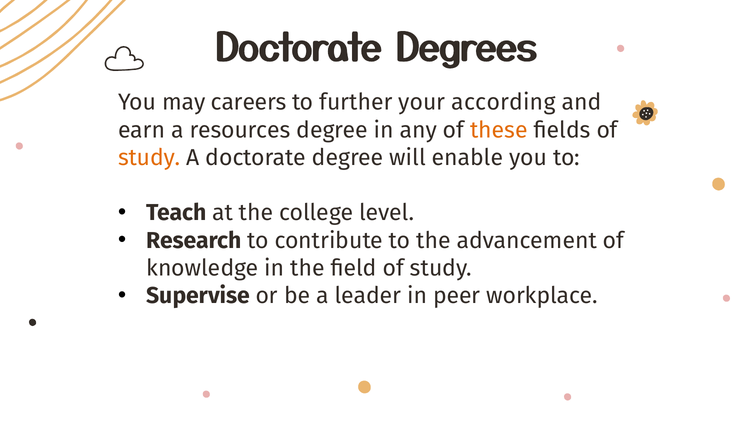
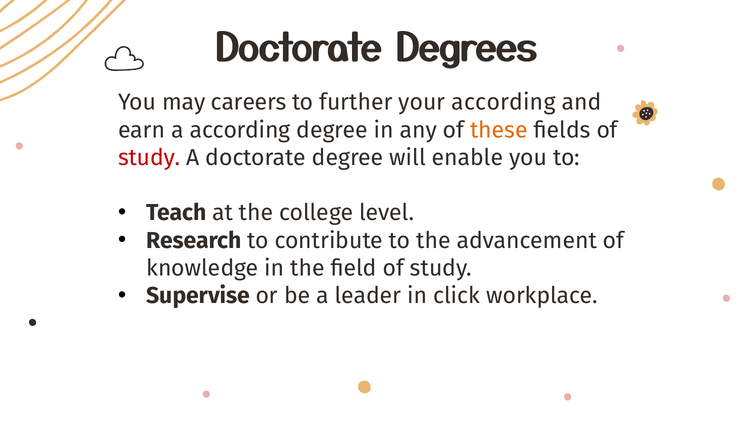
a resources: resources -> according
study at (149, 157) colour: orange -> red
peer: peer -> click
